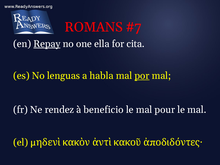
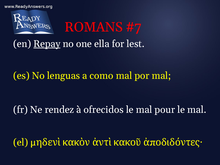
cita: cita -> lest
habla: habla -> como
por underline: present -> none
beneficio: beneficio -> ofrecidos
